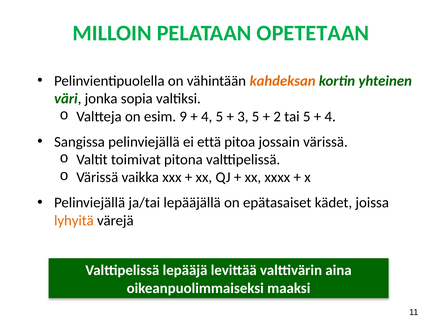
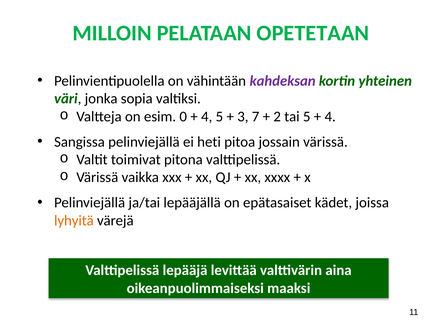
kahdeksan colour: orange -> purple
9: 9 -> 0
3 5: 5 -> 7
että: että -> heti
